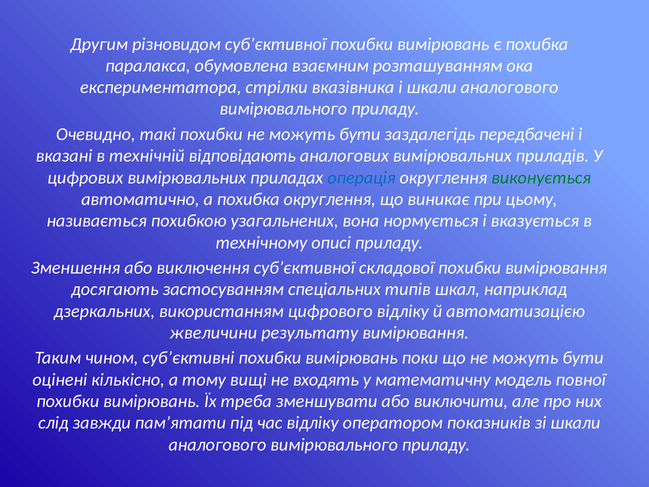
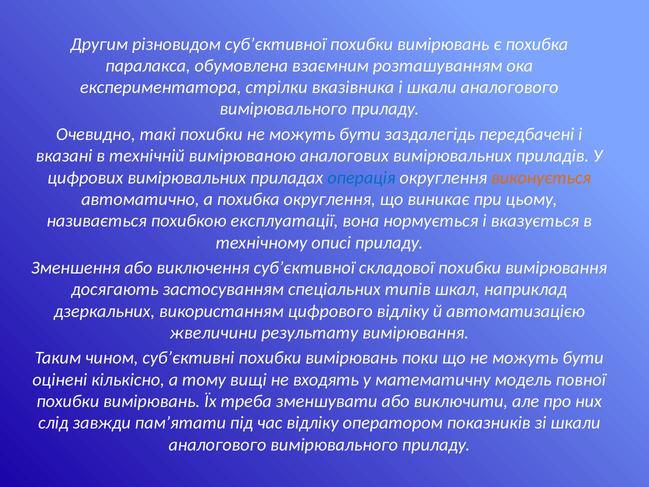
відповідають: відповідають -> вимірюваною
виконується colour: green -> orange
узагальнених: узагальнених -> експлуатації
